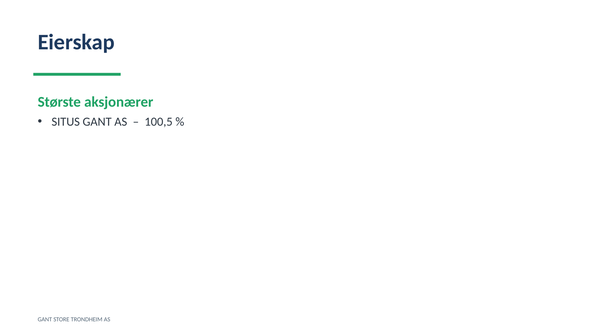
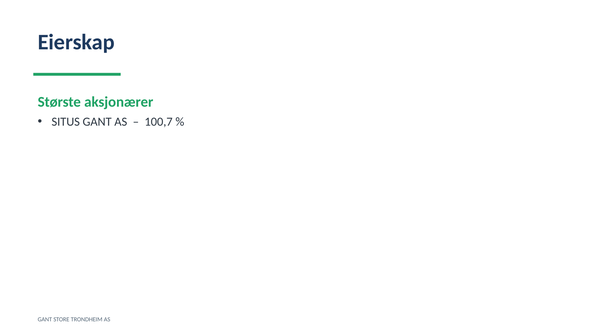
100,5: 100,5 -> 100,7
